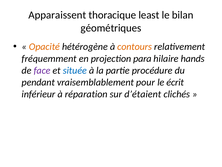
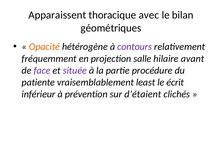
least: least -> avec
contours colour: orange -> purple
para: para -> salle
hands: hands -> avant
située colour: blue -> purple
pendant: pendant -> patiente
pour: pour -> least
réparation: réparation -> prévention
